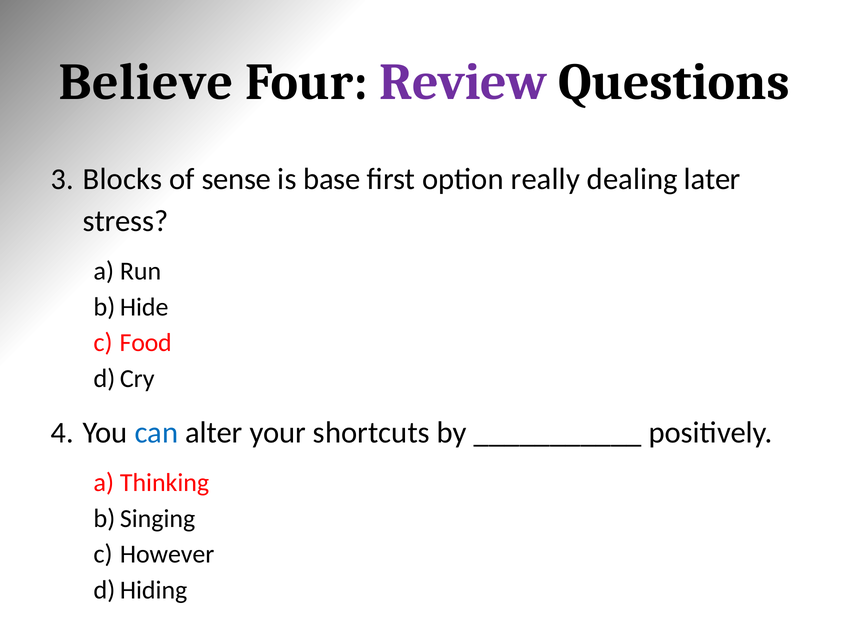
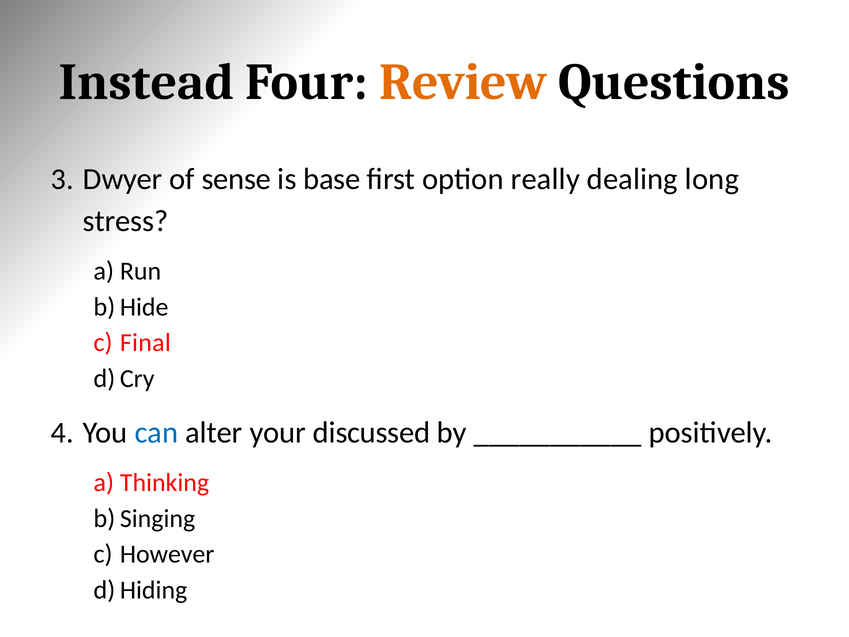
Believe: Believe -> Instead
Review colour: purple -> orange
Blocks: Blocks -> Dwyer
later: later -> long
Food: Food -> Final
shortcuts: shortcuts -> discussed
